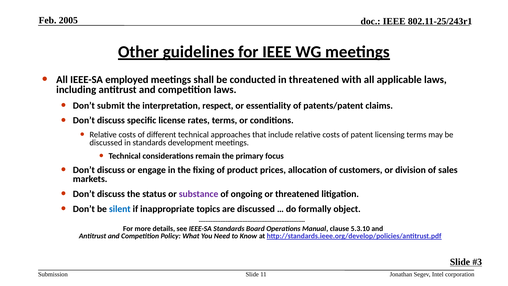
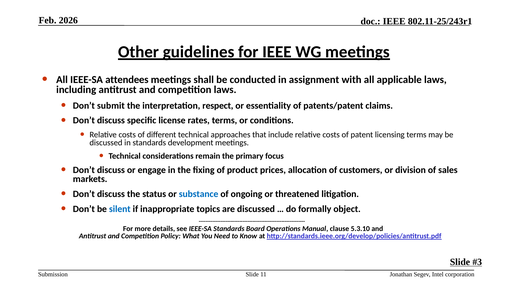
2005: 2005 -> 2026
employed: employed -> attendees
in threatened: threatened -> assignment
substance colour: purple -> blue
